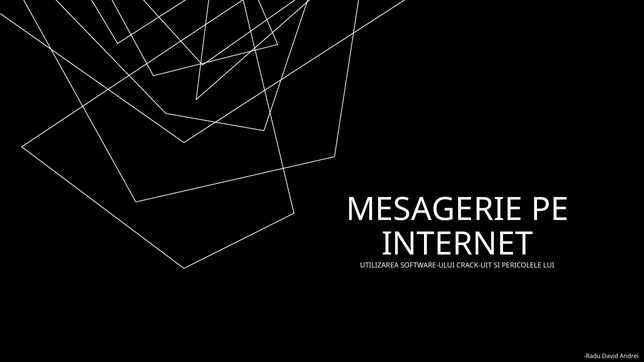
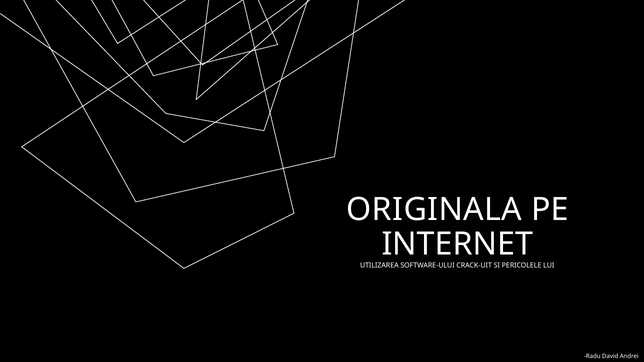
MESAGERIE: MESAGERIE -> ORIGINALA
